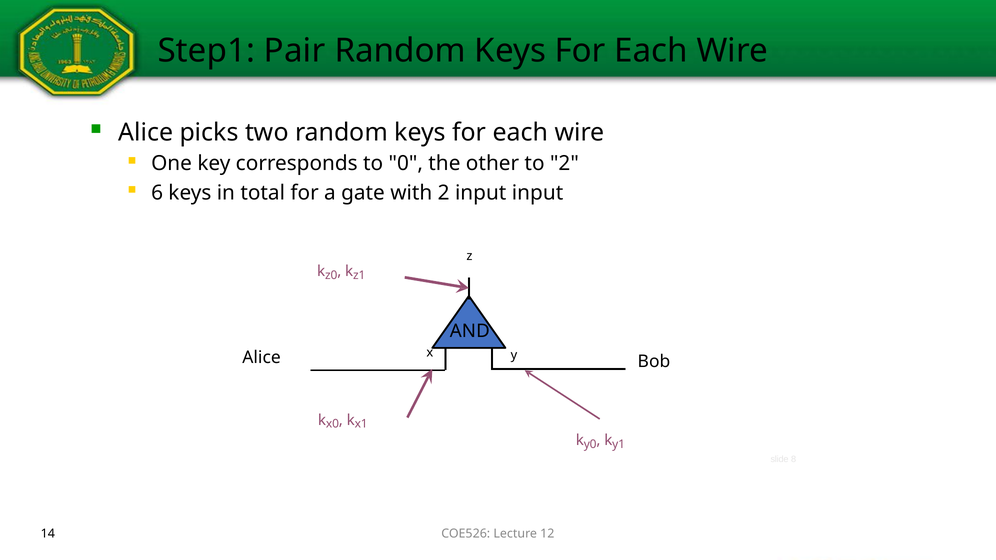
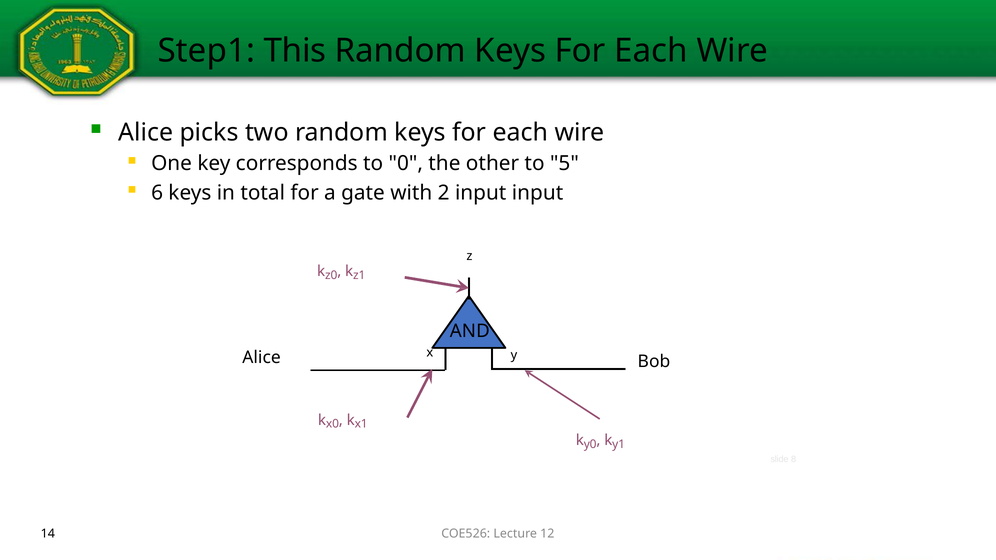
Pair: Pair -> This
to 2: 2 -> 5
